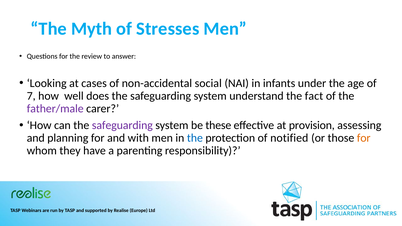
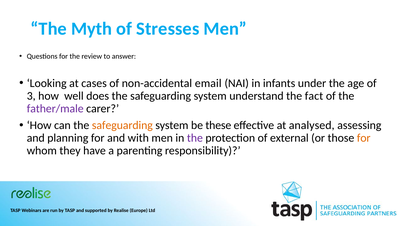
social: social -> email
7: 7 -> 3
safeguarding at (122, 125) colour: purple -> orange
provision: provision -> analysed
the at (195, 138) colour: blue -> purple
notified: notified -> external
